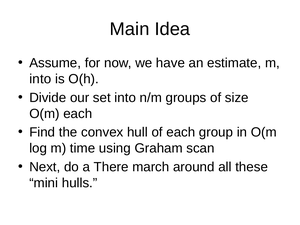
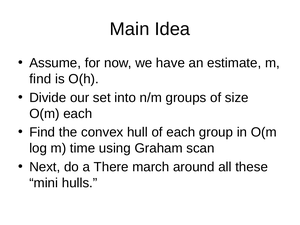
into at (40, 79): into -> find
